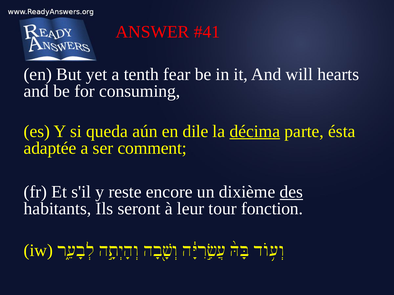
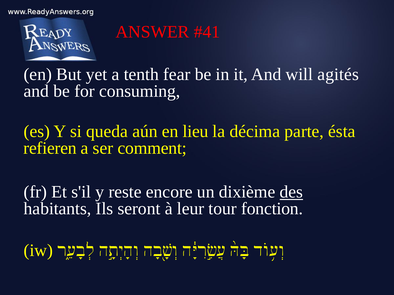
hearts: hearts -> agités
dile: dile -> lieu
décima underline: present -> none
adaptée: adaptée -> refieren
